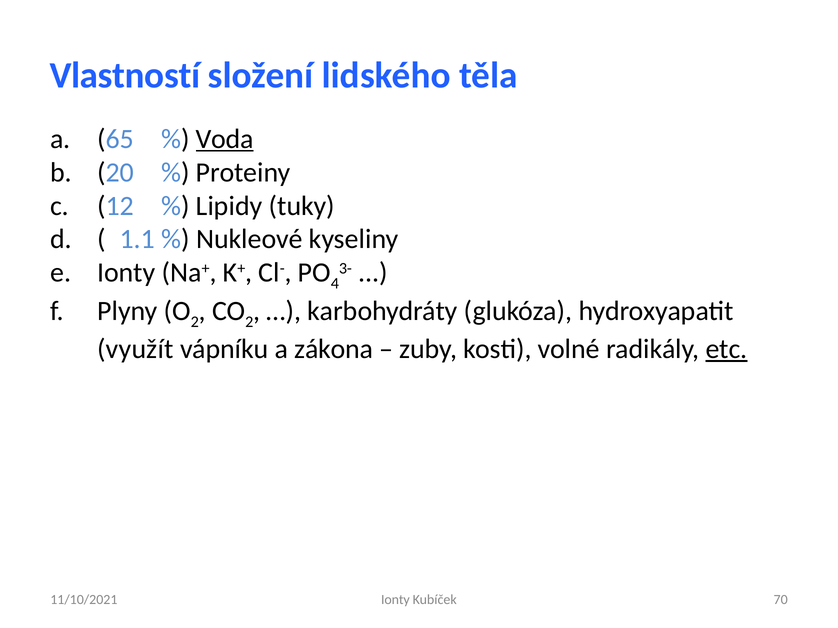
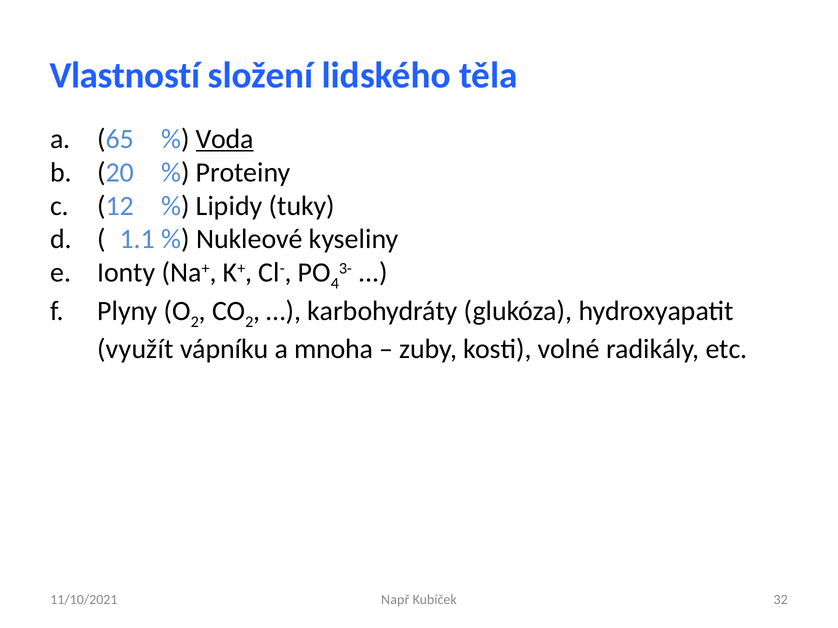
zákona: zákona -> mnoha
etc underline: present -> none
Ionty at (395, 600): Ionty -> Např
70: 70 -> 32
